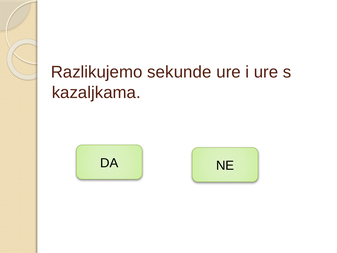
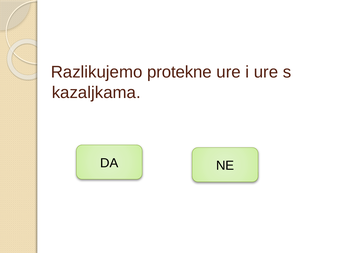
sekunde: sekunde -> protekne
